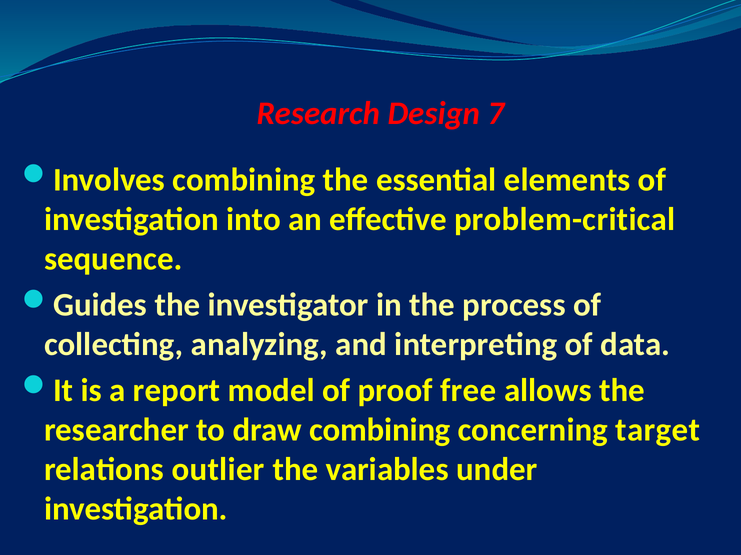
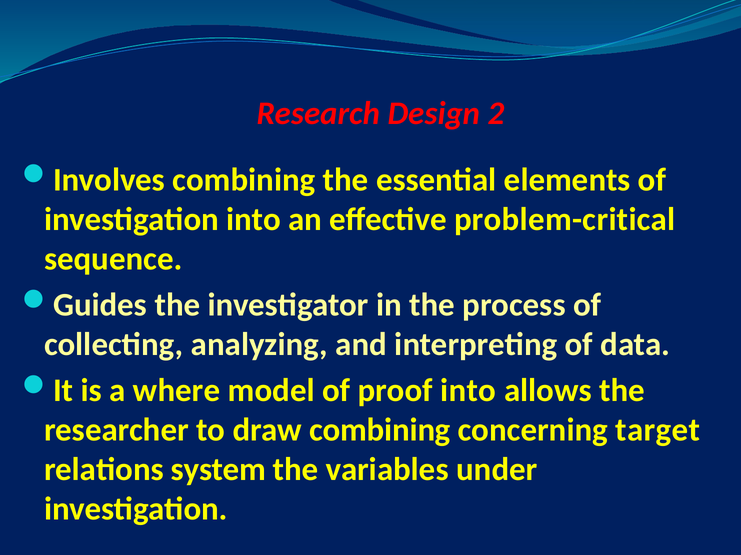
7: 7 -> 2
report: report -> where
proof free: free -> into
outlier: outlier -> system
